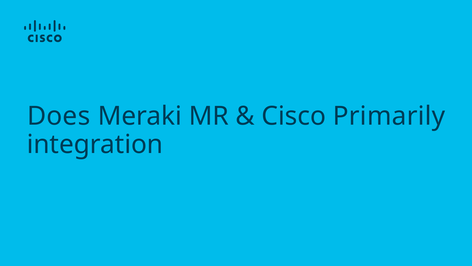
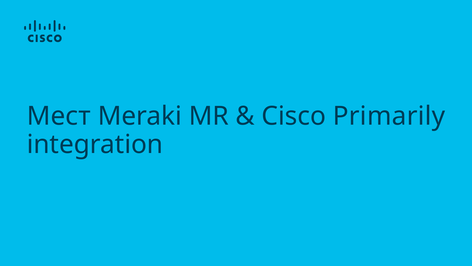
Does: Does -> Мест
